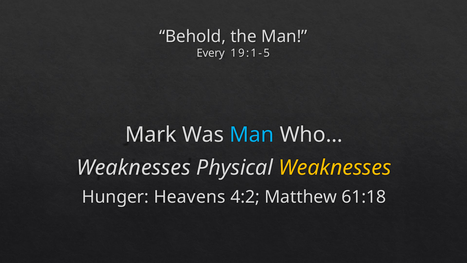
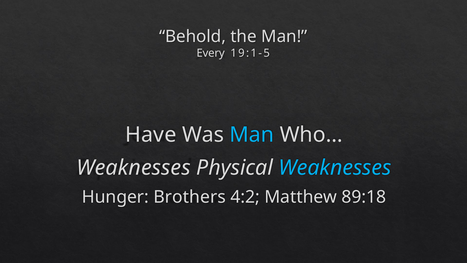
Mark: Mark -> Have
Weaknesses at (335, 167) colour: yellow -> light blue
Heavens: Heavens -> Brothers
61:18: 61:18 -> 89:18
